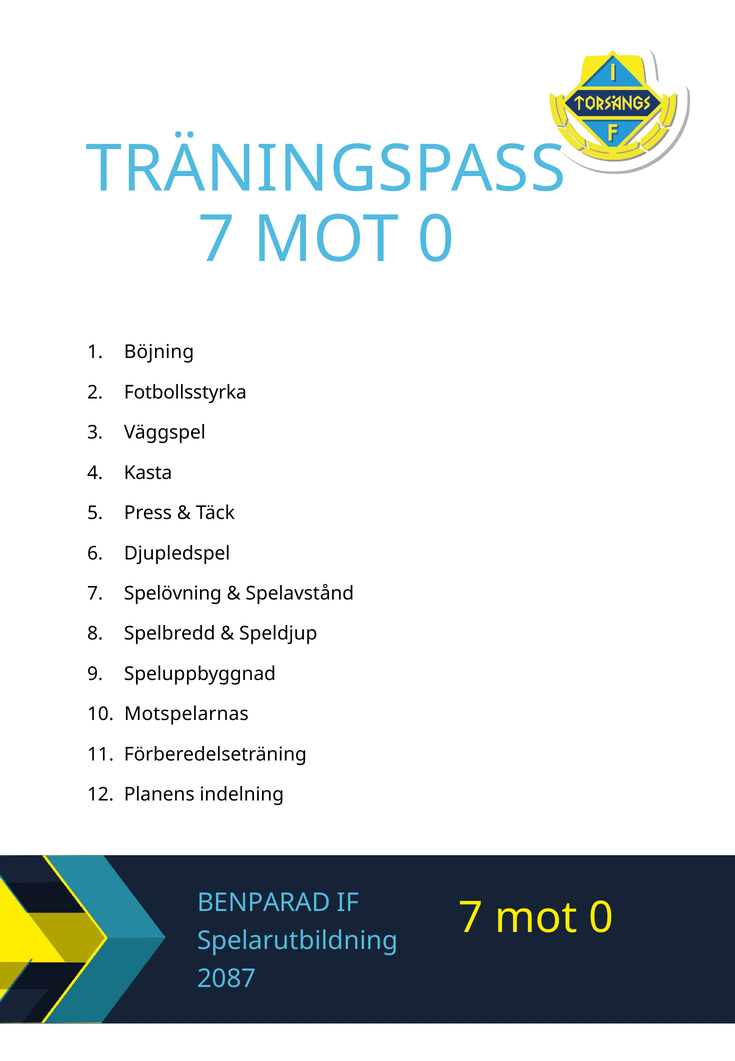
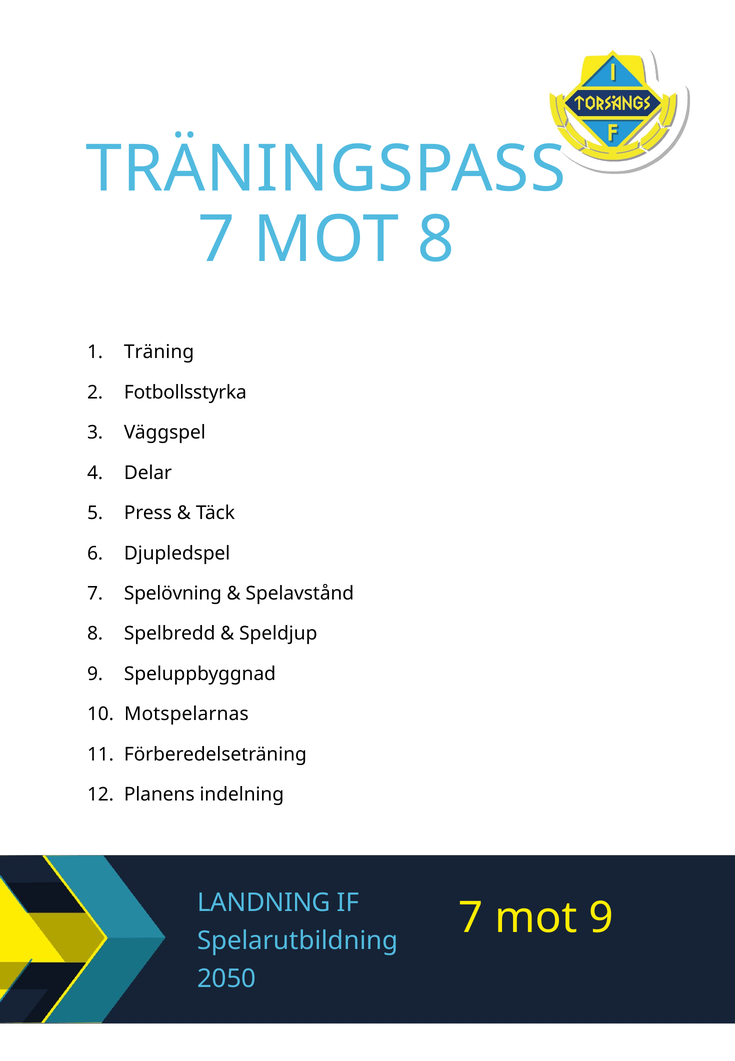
0 at (436, 240): 0 -> 8
Böjning: Böjning -> Träning
Kasta: Kasta -> Delar
BENPARAD: BENPARAD -> LANDNING
0 at (601, 918): 0 -> 9
2087: 2087 -> 2050
